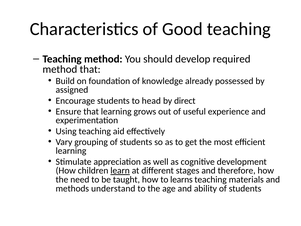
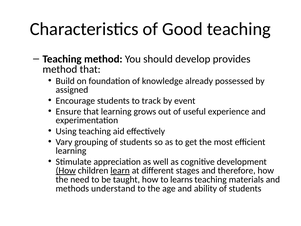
required: required -> provides
head: head -> track
direct: direct -> event
How at (66, 170) underline: none -> present
